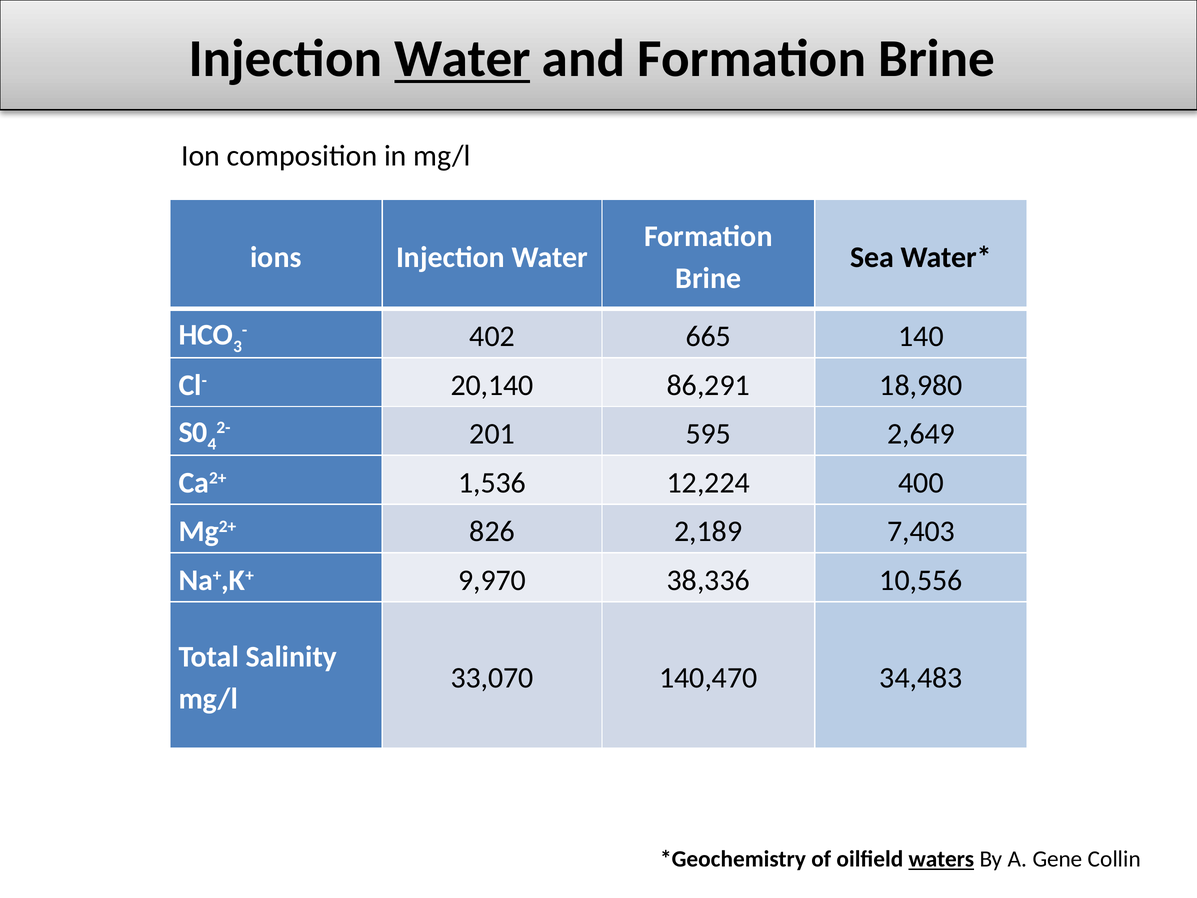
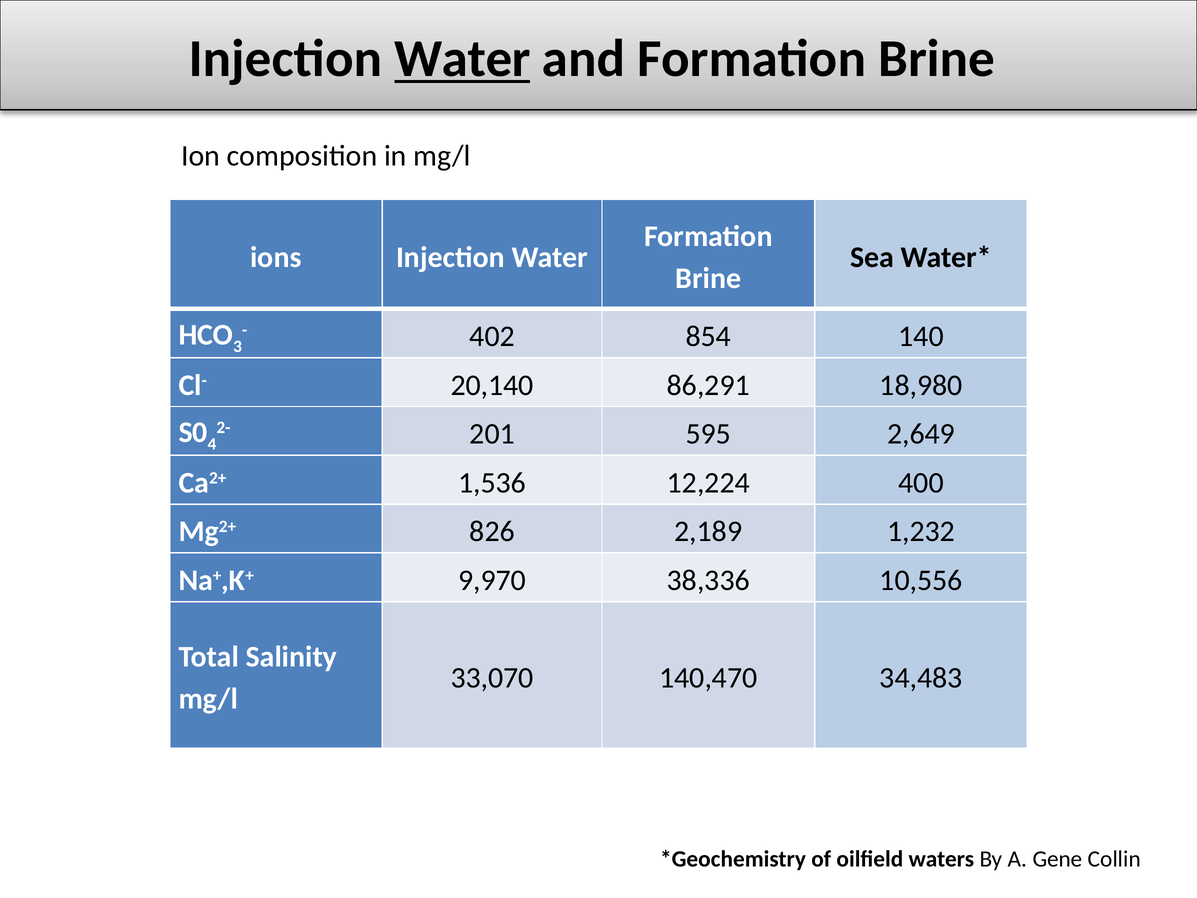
665: 665 -> 854
7,403: 7,403 -> 1,232
waters underline: present -> none
